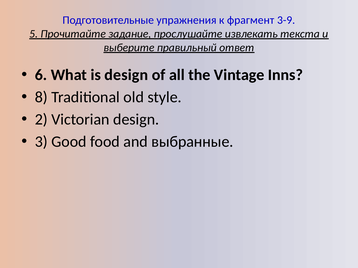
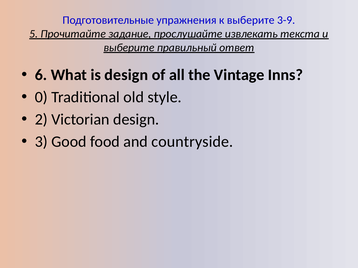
к фрагмент: фрагмент -> выберите
8: 8 -> 0
выбранные: выбранные -> countryside
